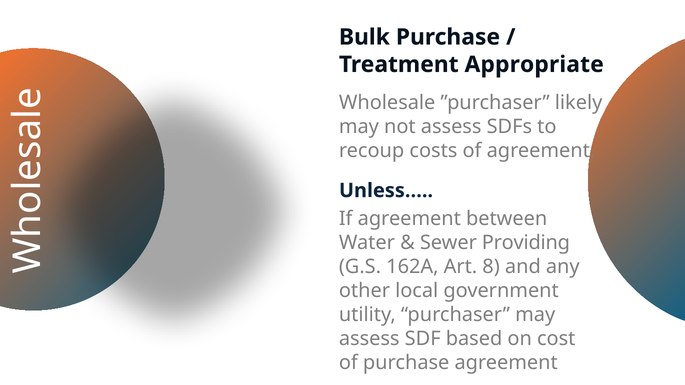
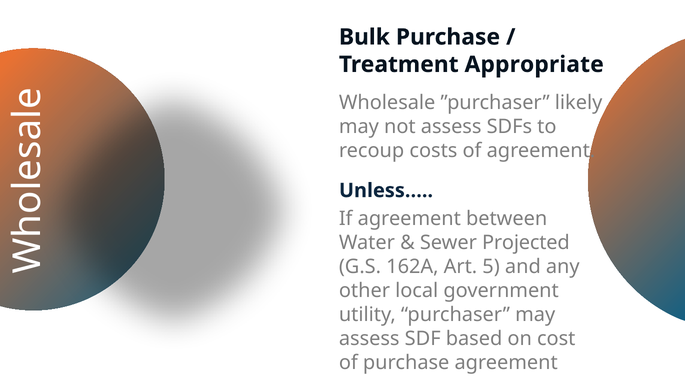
Providing: Providing -> Projected
8: 8 -> 5
